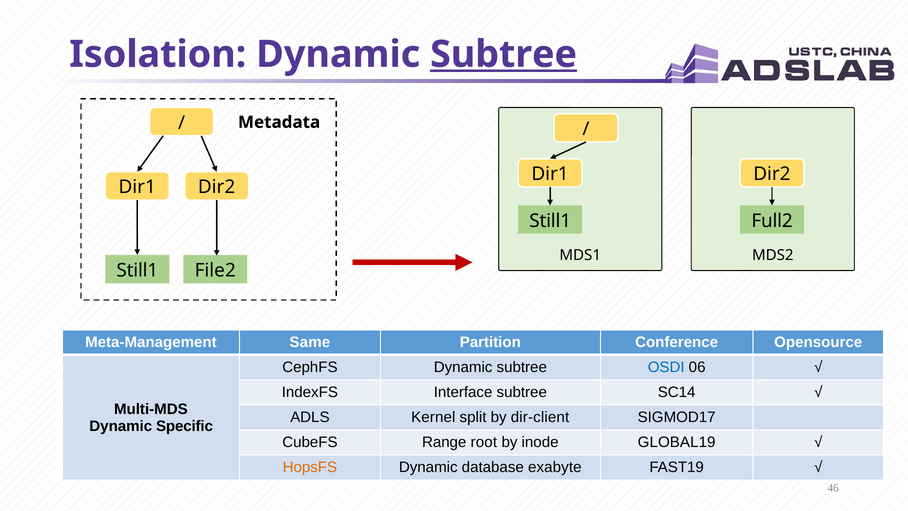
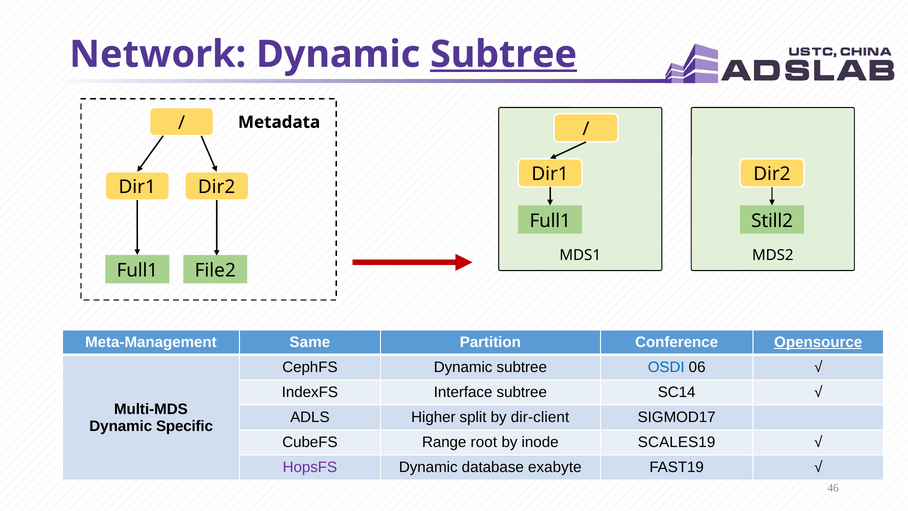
Isolation: Isolation -> Network
Still1 at (550, 221): Still1 -> Full1
Full2: Full2 -> Still2
Still1 at (137, 270): Still1 -> Full1
Opensource underline: none -> present
Kernel: Kernel -> Higher
GLOBAL19: GLOBAL19 -> SCALES19
HopsFS colour: orange -> purple
